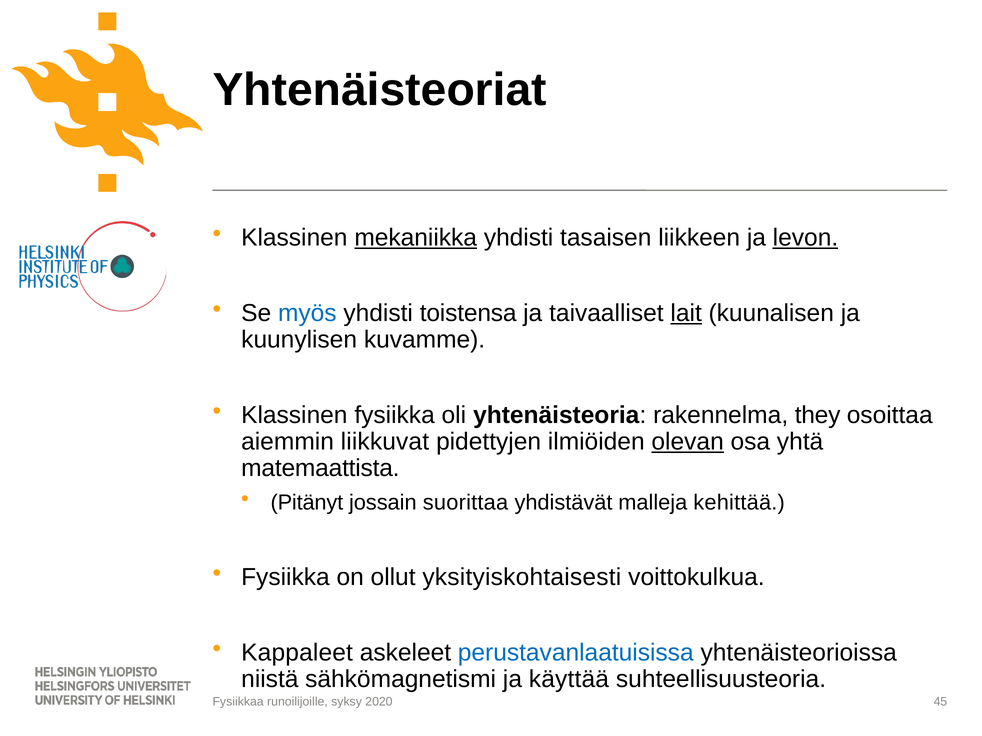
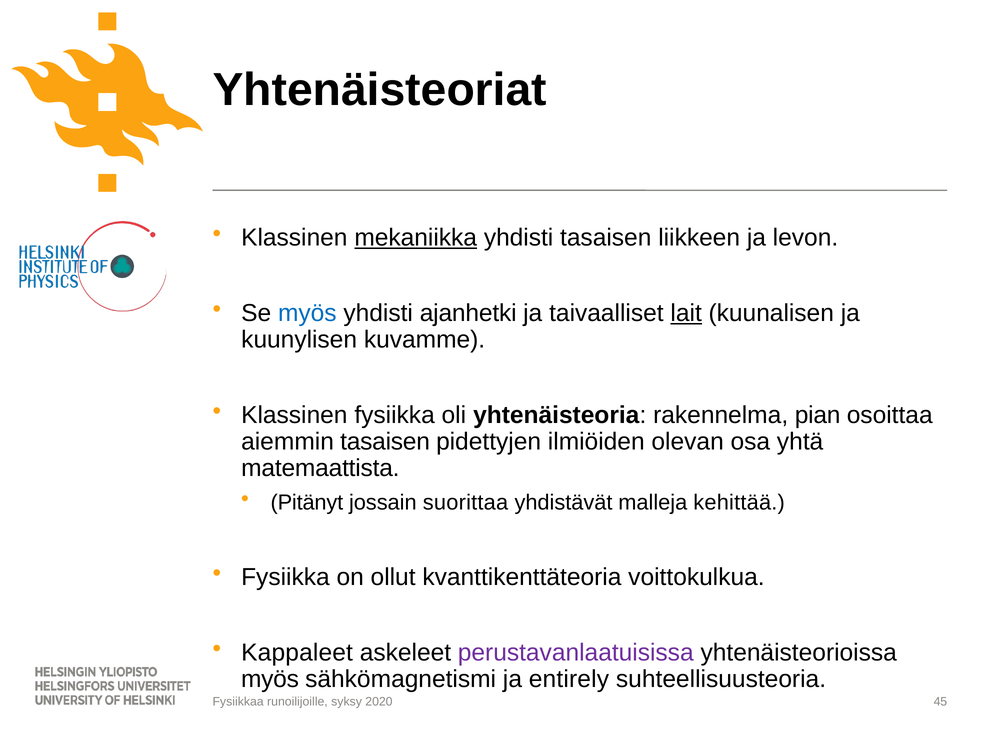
levon underline: present -> none
toistensa: toistensa -> ajanhetki
they: they -> pian
aiemmin liikkuvat: liikkuvat -> tasaisen
olevan underline: present -> none
yksityiskohtaisesti: yksityiskohtaisesti -> kvanttikenttäteoria
perustavanlaatuisissa colour: blue -> purple
niistä at (270, 679): niistä -> myös
käyttää: käyttää -> entirely
